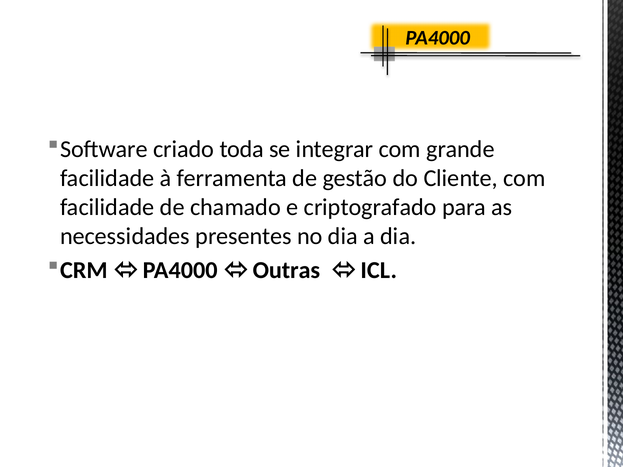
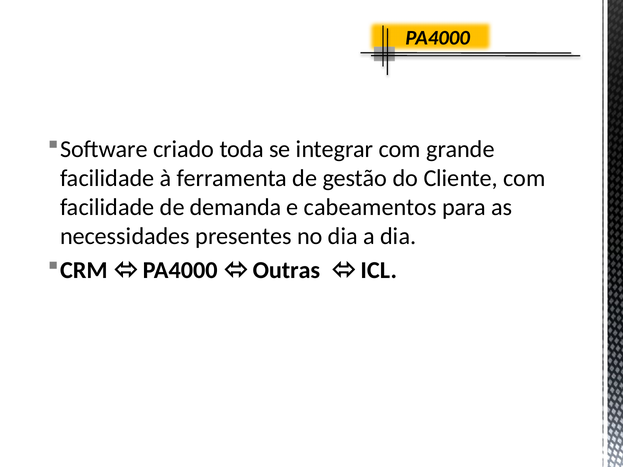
chamado: chamado -> demanda
criptografado: criptografado -> cabeamentos
